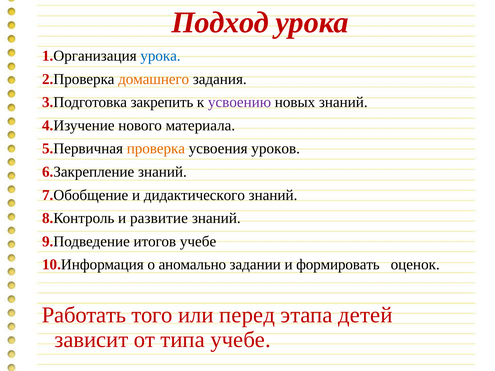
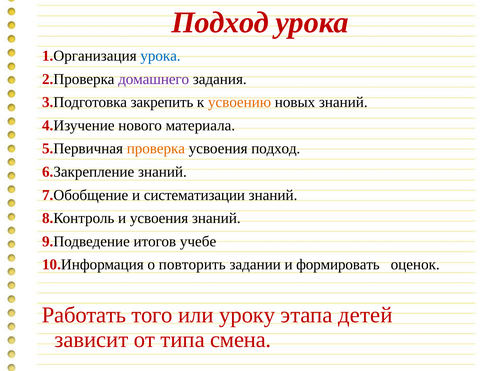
домашнего colour: orange -> purple
усвоению colour: purple -> orange
усвоения уроков: уроков -> подход
дидактического: дидактического -> систематизации
и развитие: развитие -> усвоения
аномально: аномально -> повторить
перед: перед -> уроку
типа учебе: учебе -> смена
